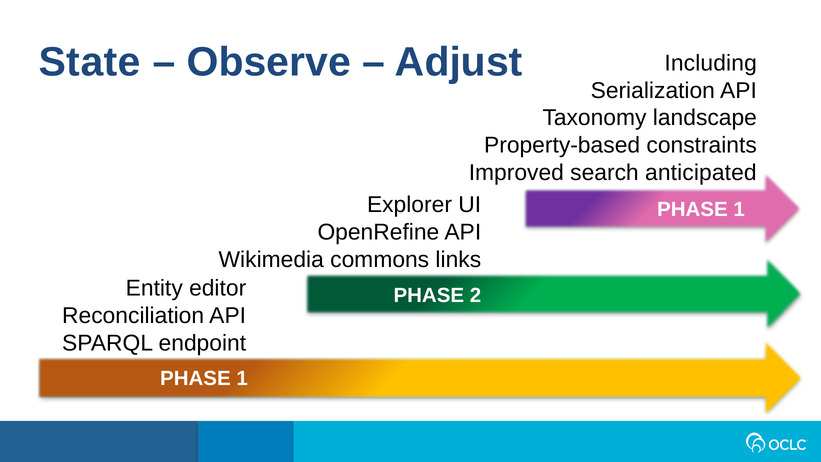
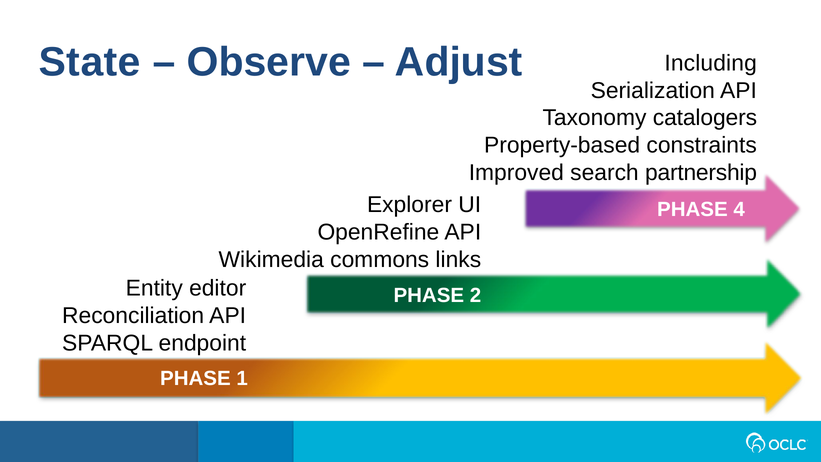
landscape: landscape -> catalogers
anticipated: anticipated -> partnership
1 at (739, 209): 1 -> 4
